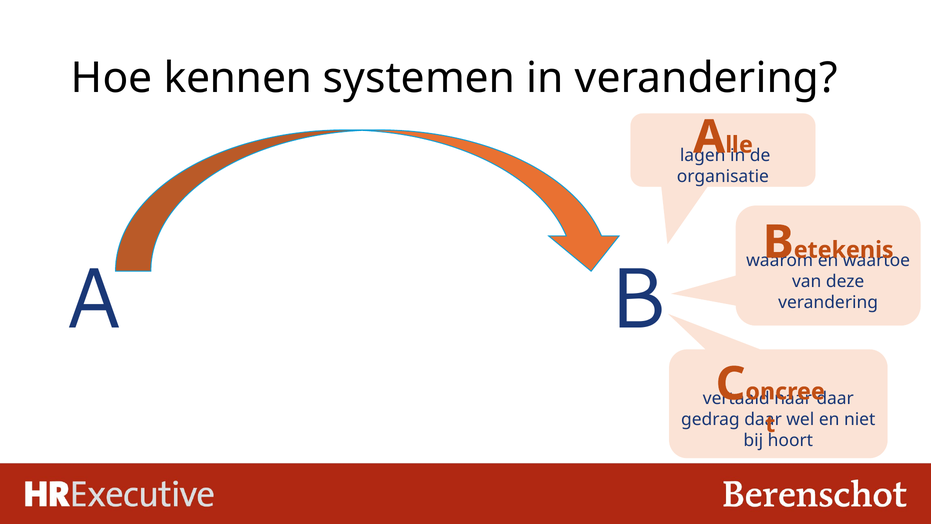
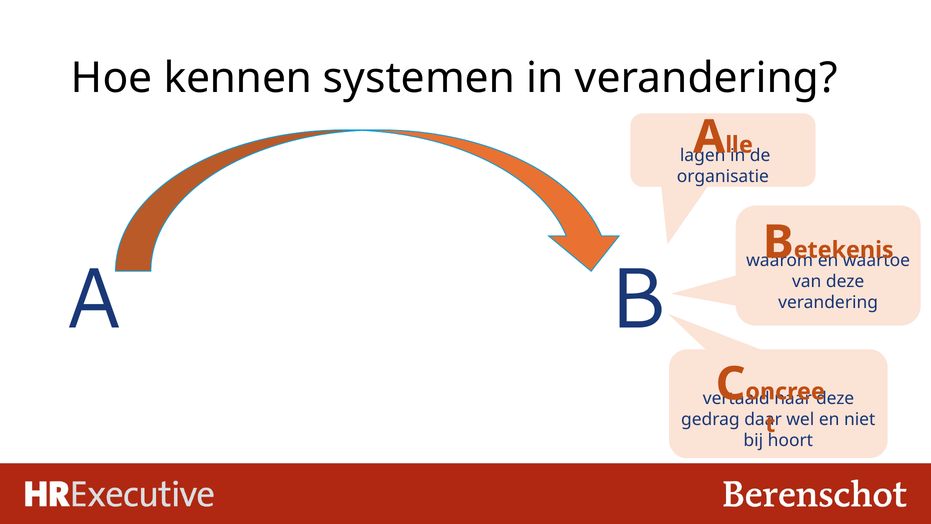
daar at (835, 398): daar -> deze
